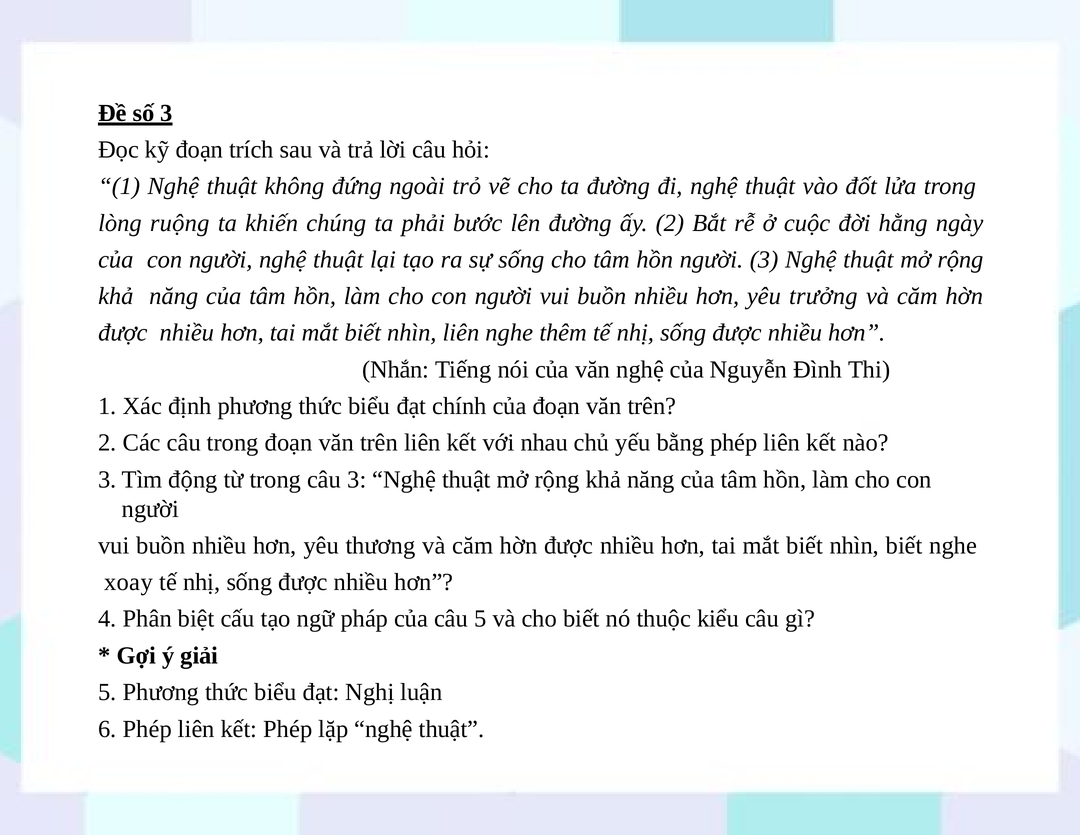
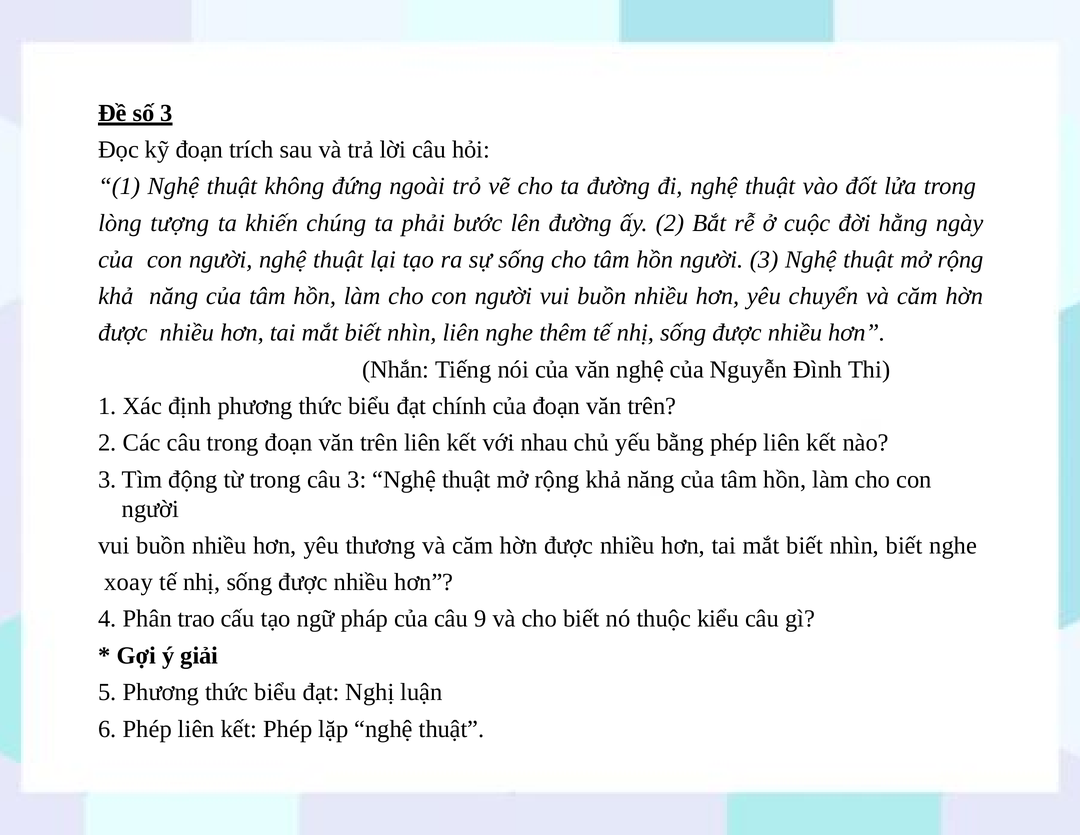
ruộng: ruộng -> tượng
trưởng: trưởng -> chuyển
biệt: biệt -> trao
câu 5: 5 -> 9
